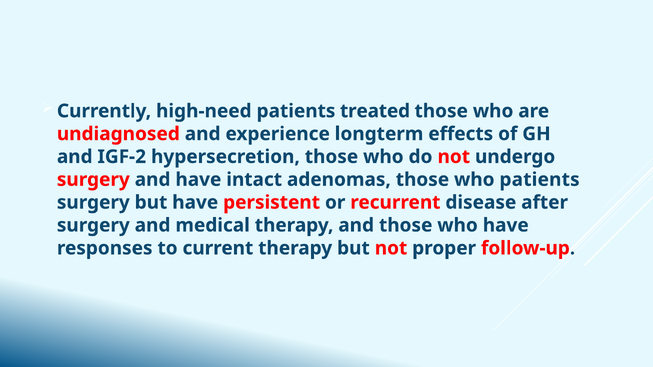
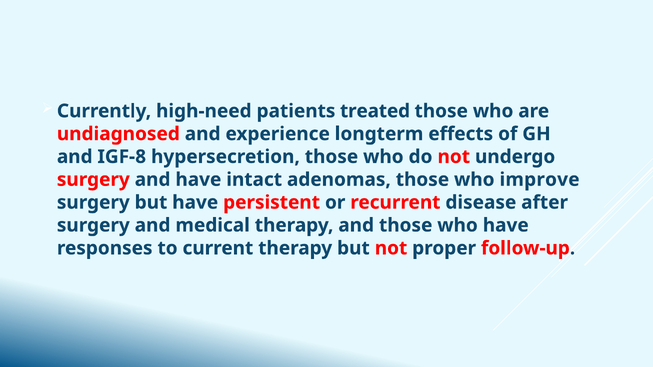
IGF-2: IGF-2 -> IGF-8
who patients: patients -> improve
